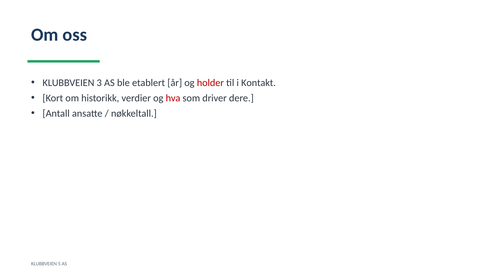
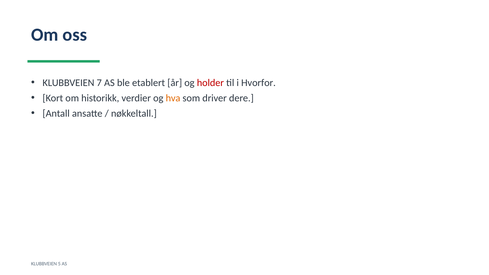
3: 3 -> 7
Kontakt: Kontakt -> Hvorfor
hva colour: red -> orange
